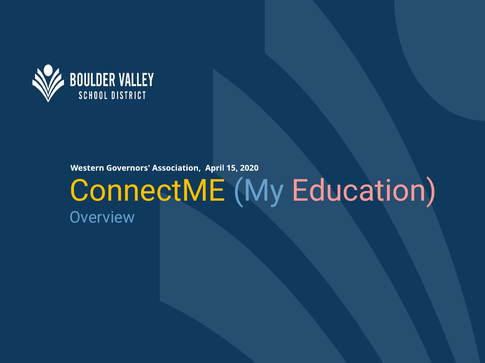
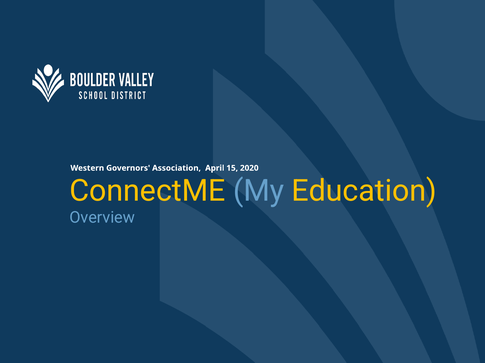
Education colour: pink -> yellow
